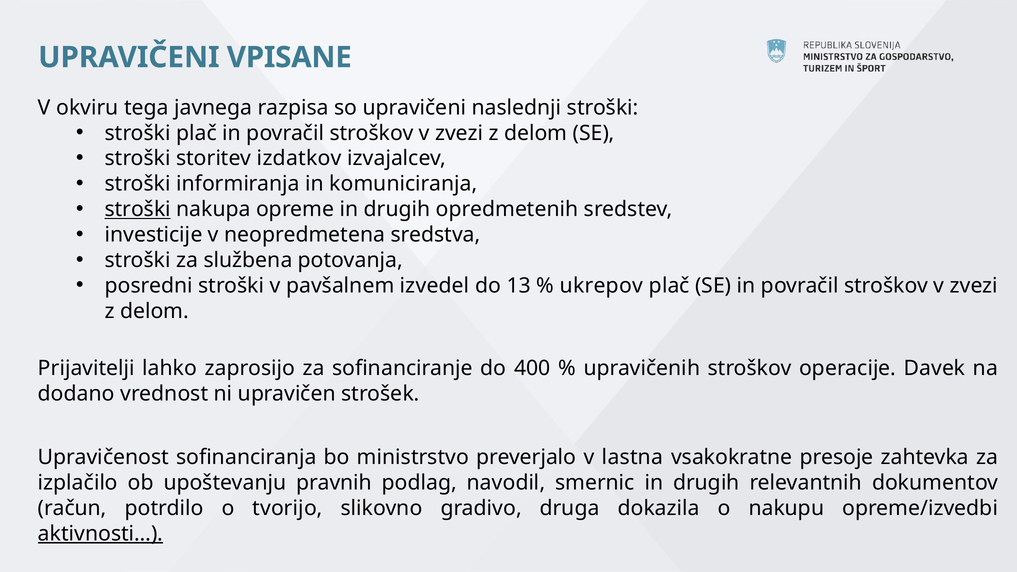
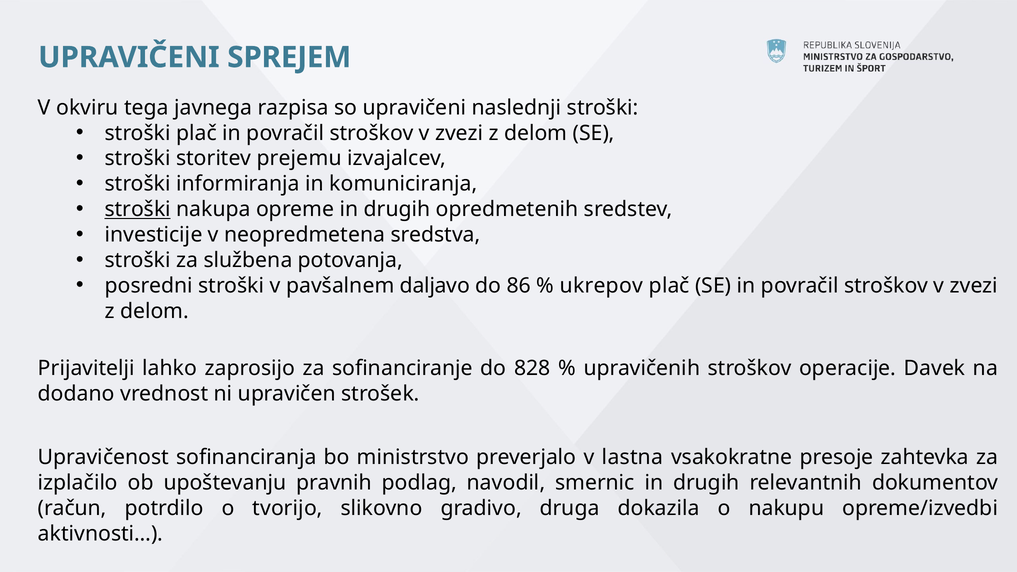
VPISANE: VPISANE -> SPREJEM
izdatkov: izdatkov -> prejemu
izvedel: izvedel -> daljavo
13: 13 -> 86
400: 400 -> 828
aktivnosti… underline: present -> none
